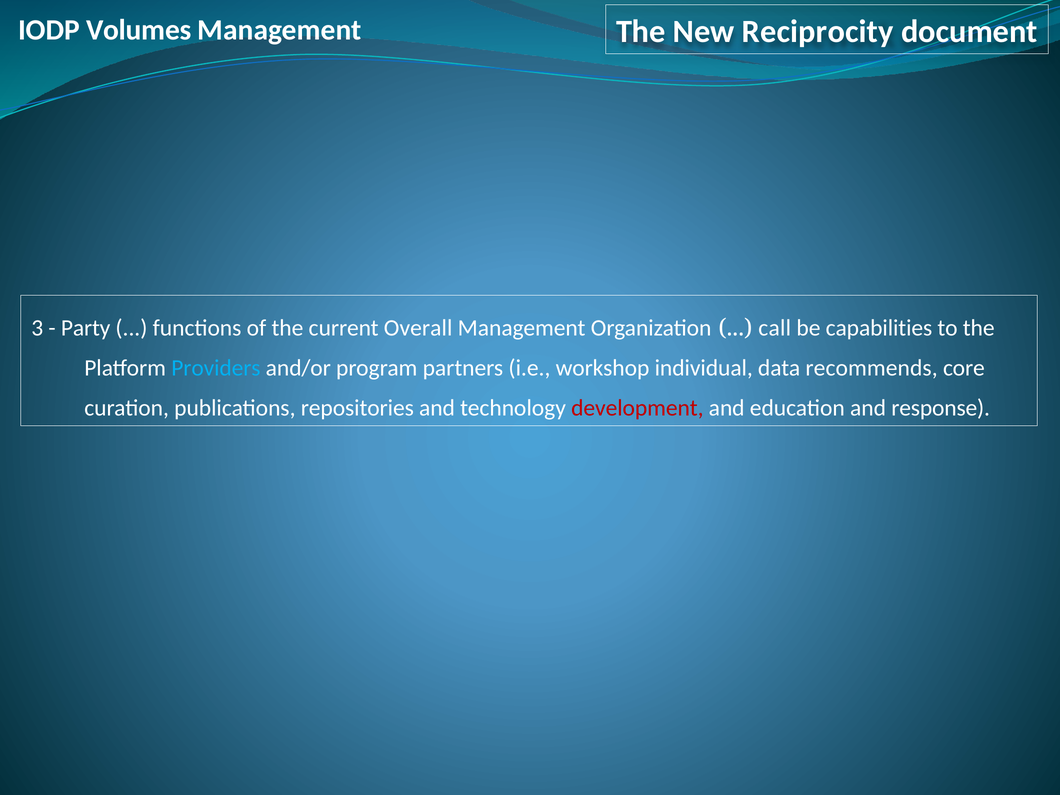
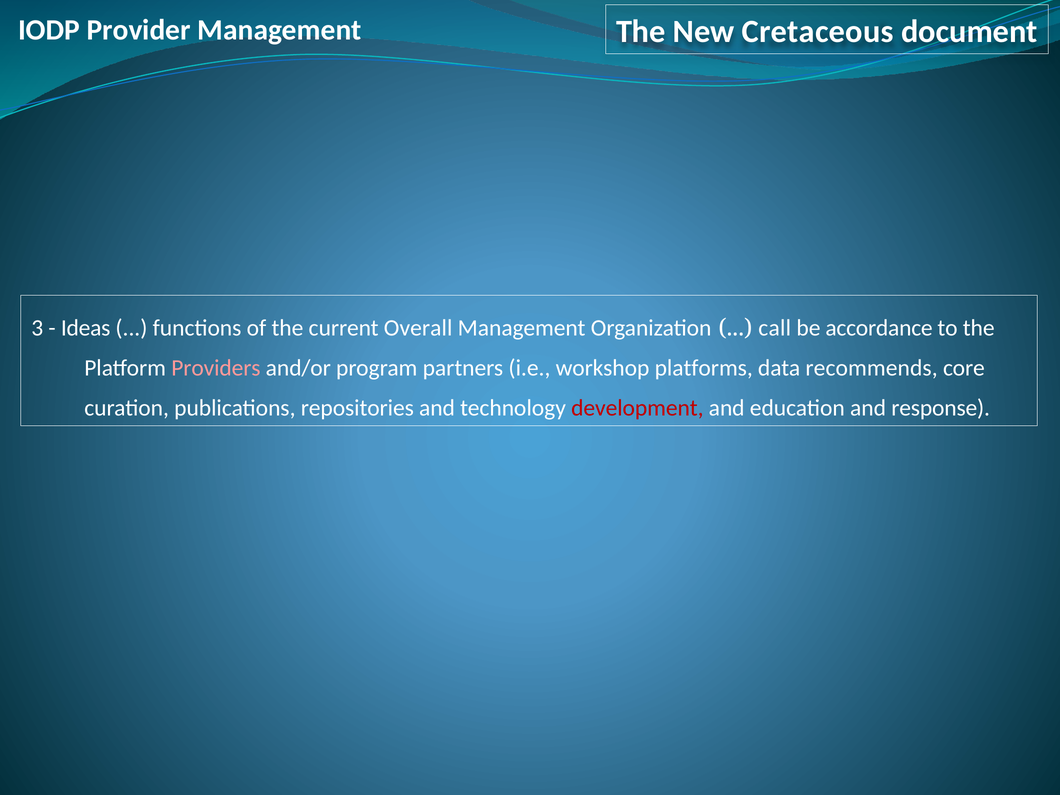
Volumes: Volumes -> Provider
Reciprocity: Reciprocity -> Cretaceous
Party: Party -> Ideas
capabilities: capabilities -> accordance
Providers colour: light blue -> pink
individual: individual -> platforms
